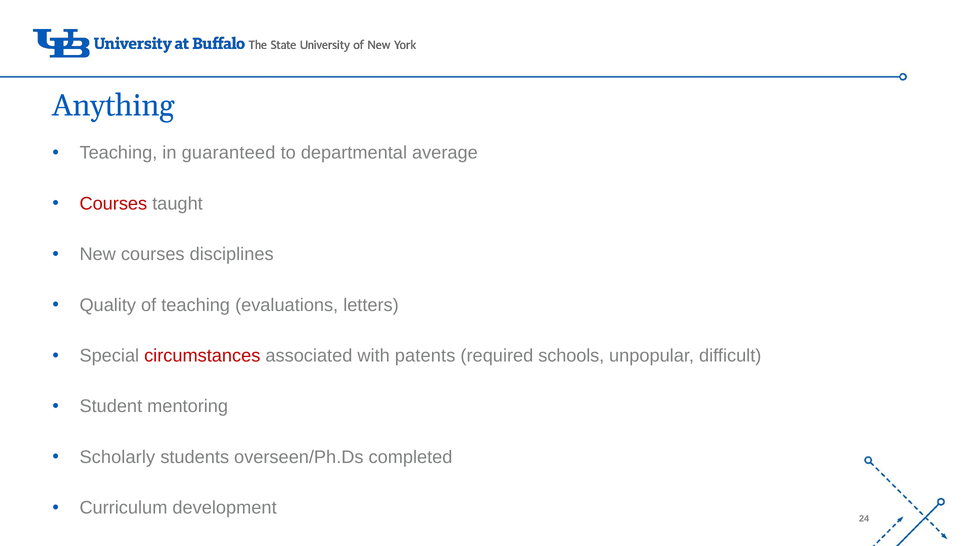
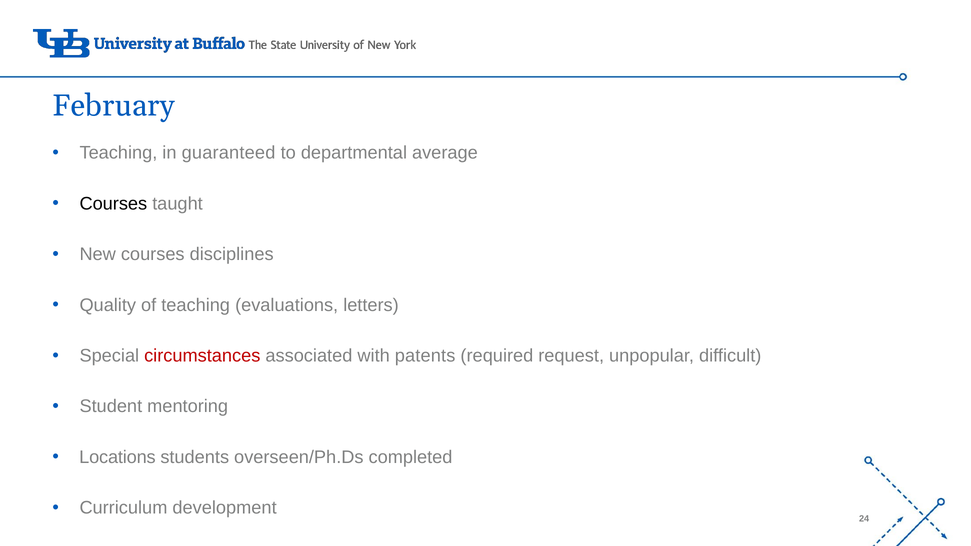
Anything: Anything -> February
Courses at (113, 204) colour: red -> black
schools: schools -> request
Scholarly: Scholarly -> Locations
